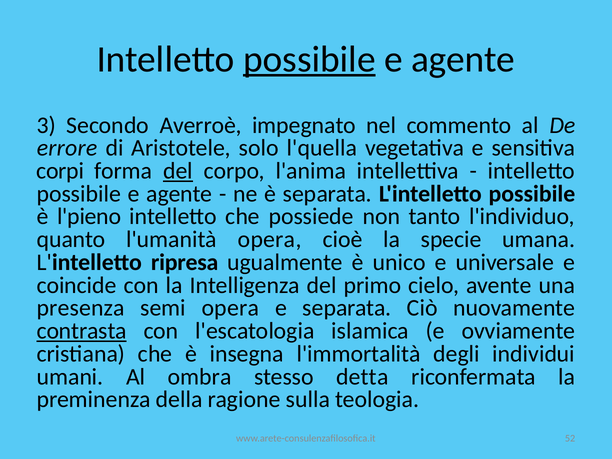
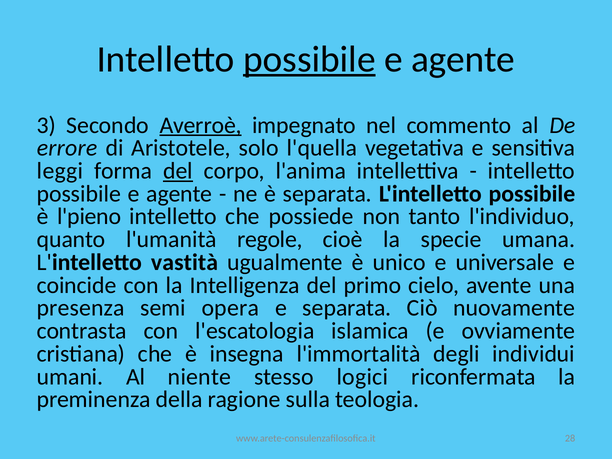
Averroè underline: none -> present
corpi: corpi -> leggi
l'umanità opera: opera -> regole
ripresa: ripresa -> vastità
contrasta underline: present -> none
ombra: ombra -> niente
detta: detta -> logici
52: 52 -> 28
